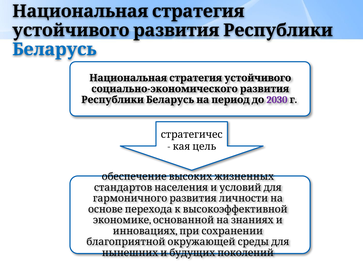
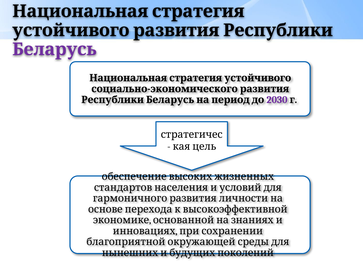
Беларусь colour: blue -> purple
